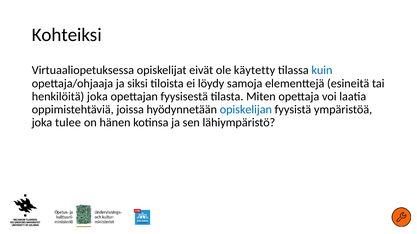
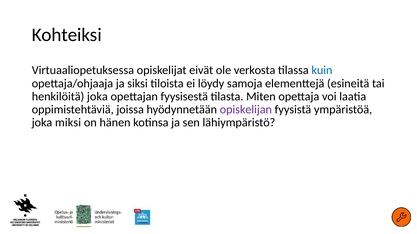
käytetty: käytetty -> verkosta
opiskelijan colour: blue -> purple
tulee: tulee -> miksi
